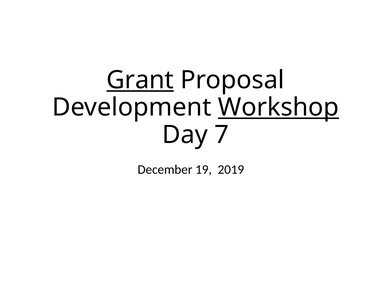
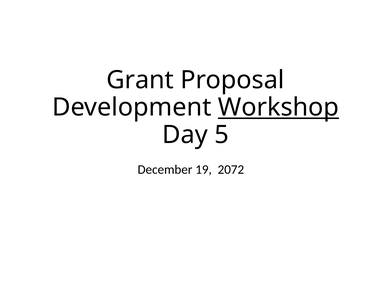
Grant underline: present -> none
7: 7 -> 5
2019: 2019 -> 2072
